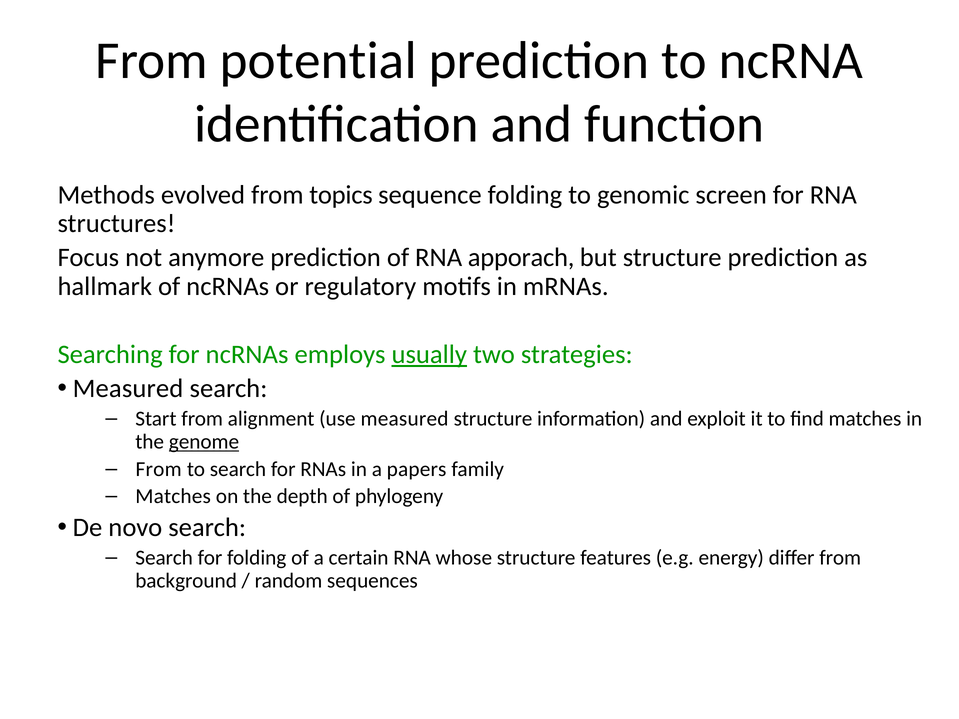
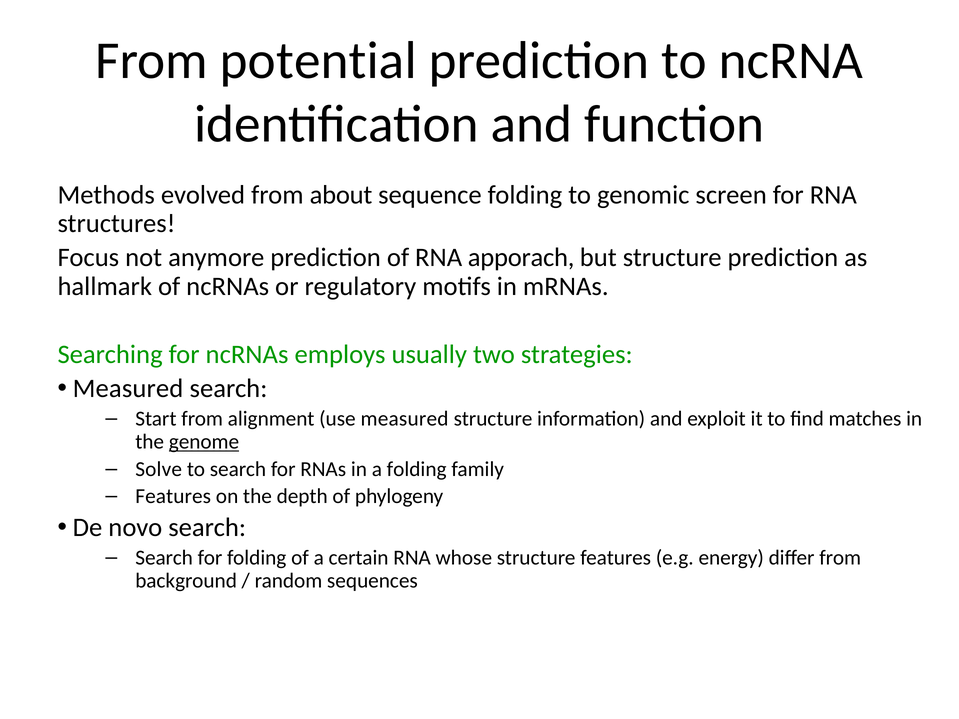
topics: topics -> about
usually underline: present -> none
From at (159, 469): From -> Solve
a papers: papers -> folding
Matches at (173, 496): Matches -> Features
